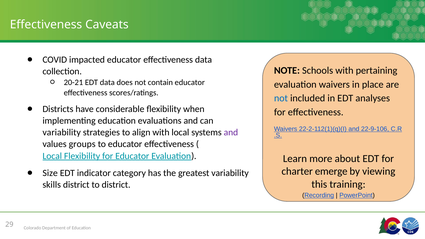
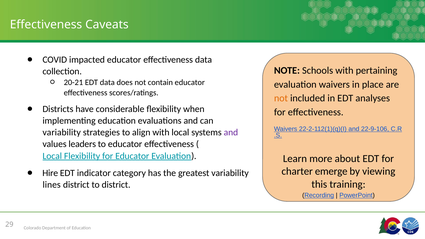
not at (281, 98) colour: blue -> orange
groups: groups -> leaders
Size: Size -> Hire
skills: skills -> lines
